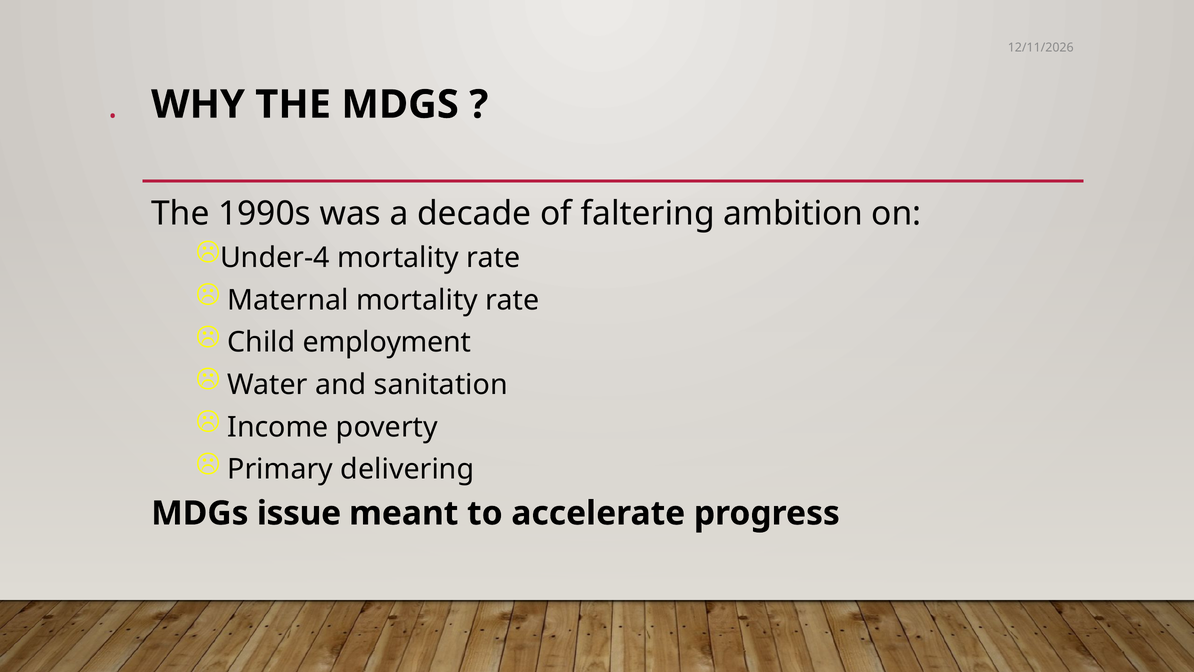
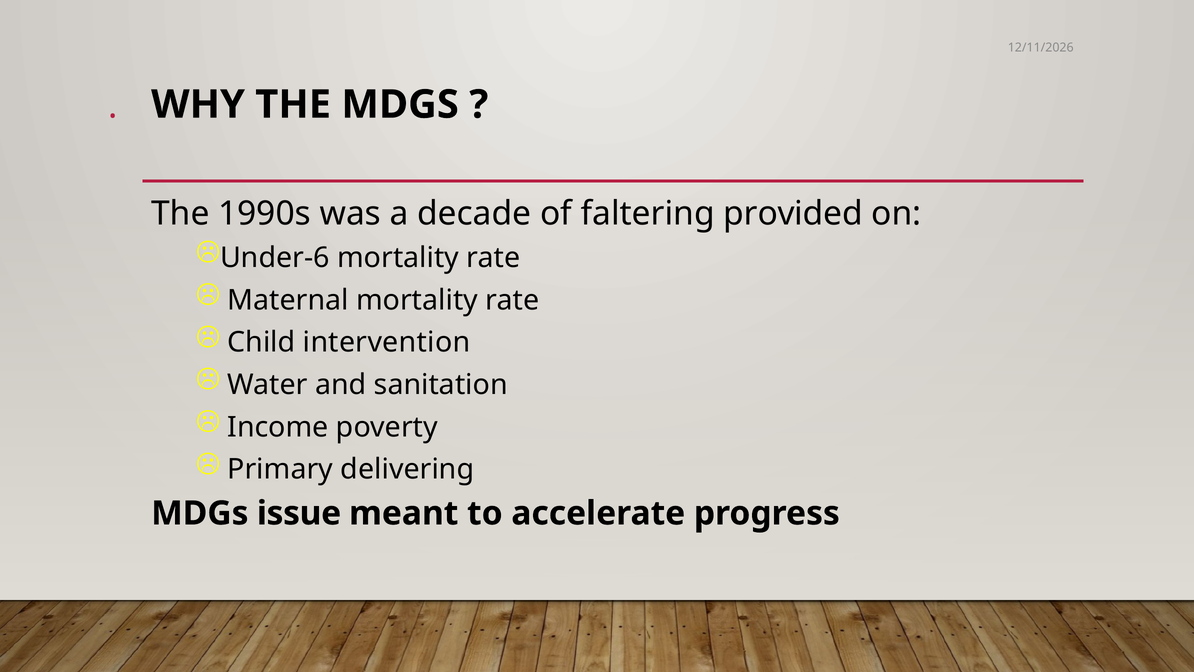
ambition: ambition -> provided
Under-4: Under-4 -> Under-6
employment: employment -> intervention
